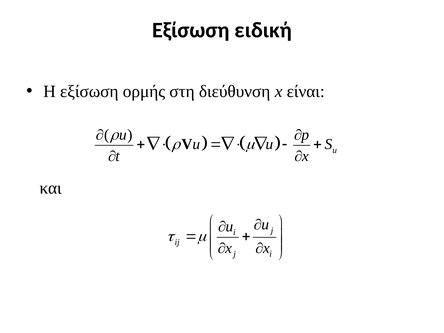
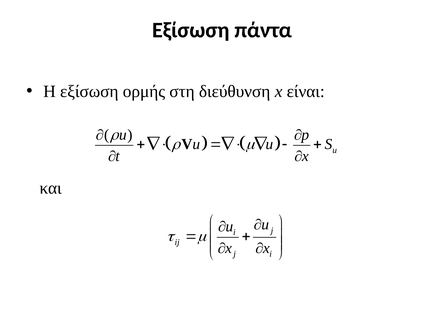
ειδική: ειδική -> πάντα
